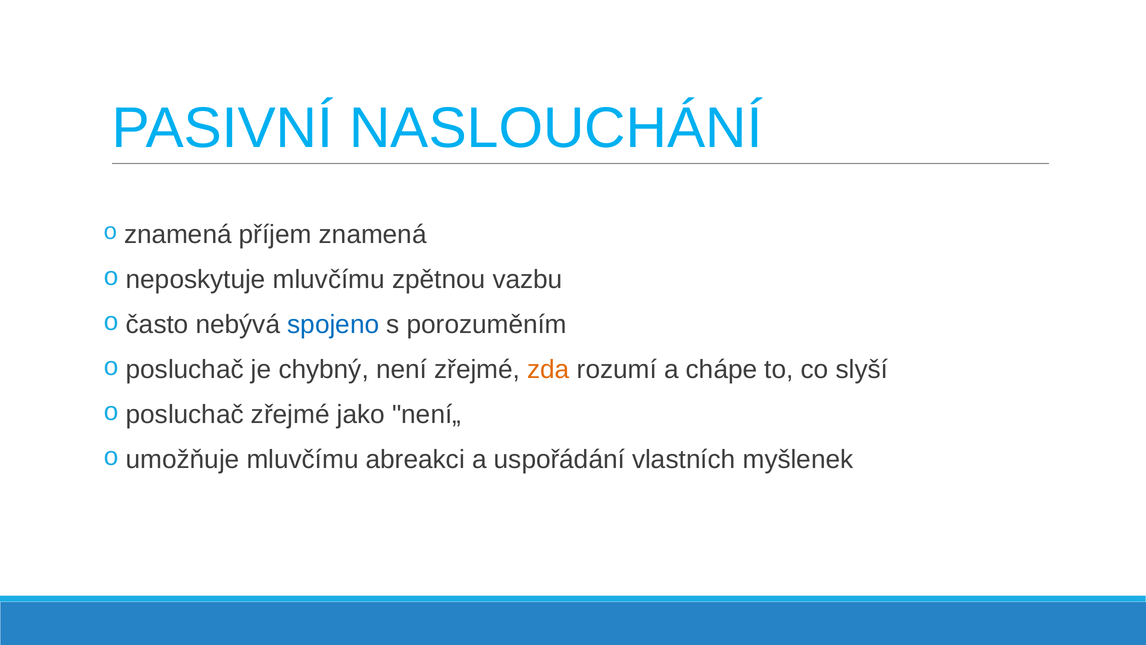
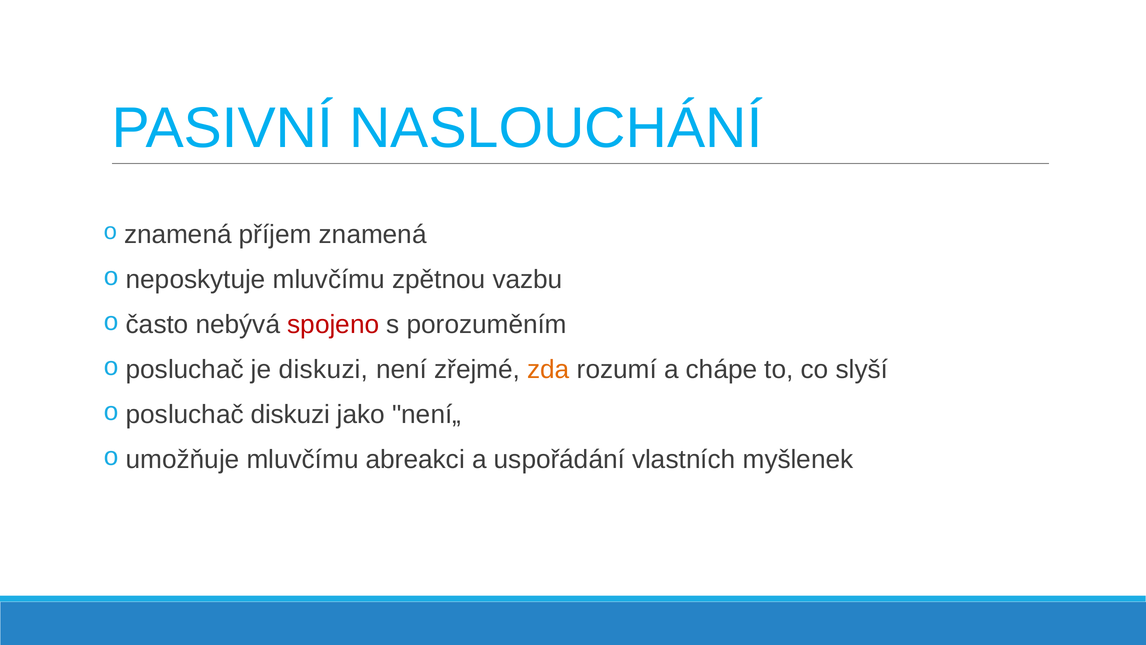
spojeno colour: blue -> red
je chybný: chybný -> diskuzi
posluchač zřejmé: zřejmé -> diskuzi
